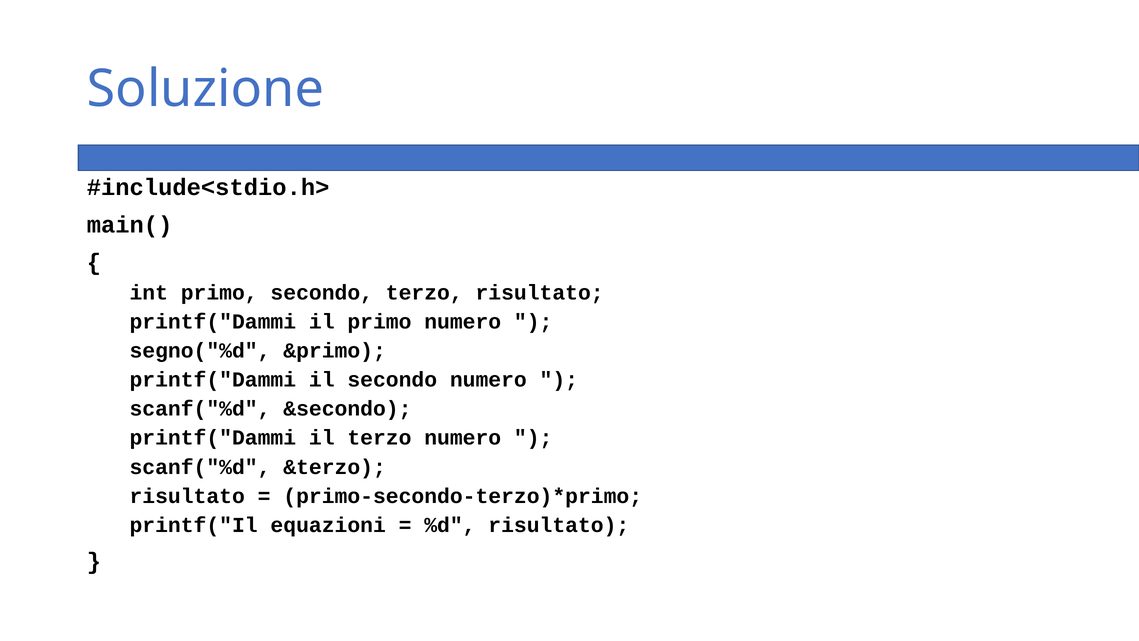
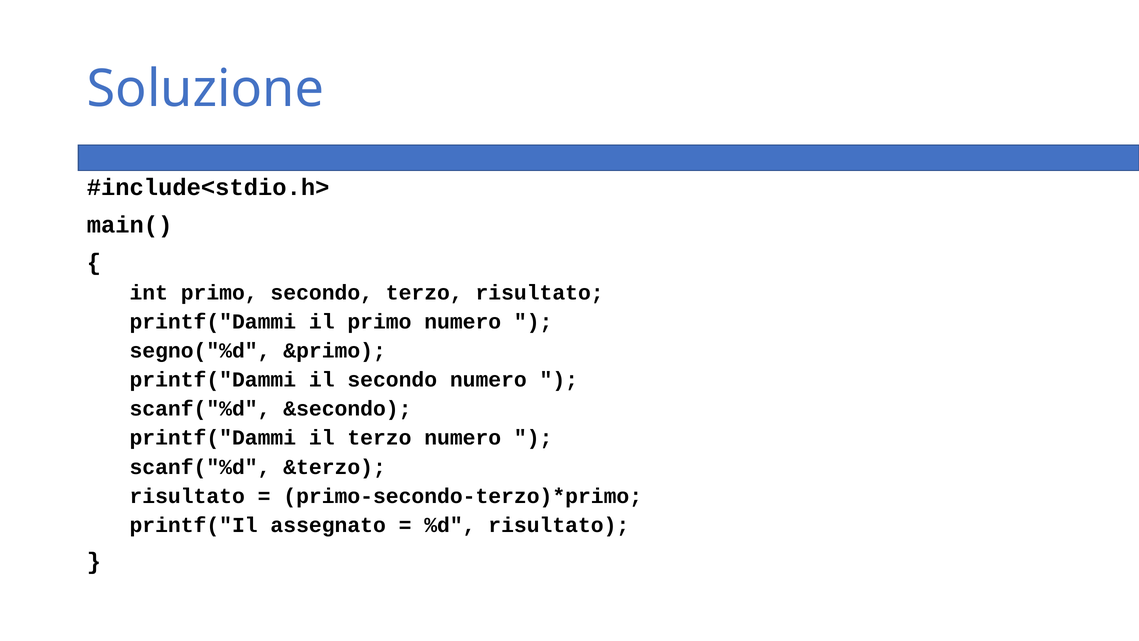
equazioni: equazioni -> assegnato
